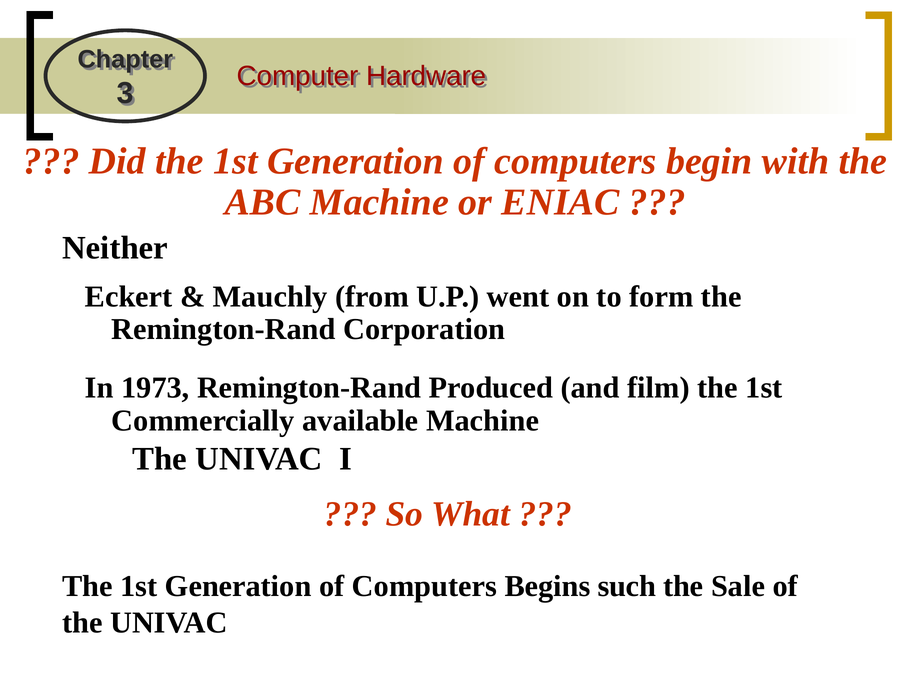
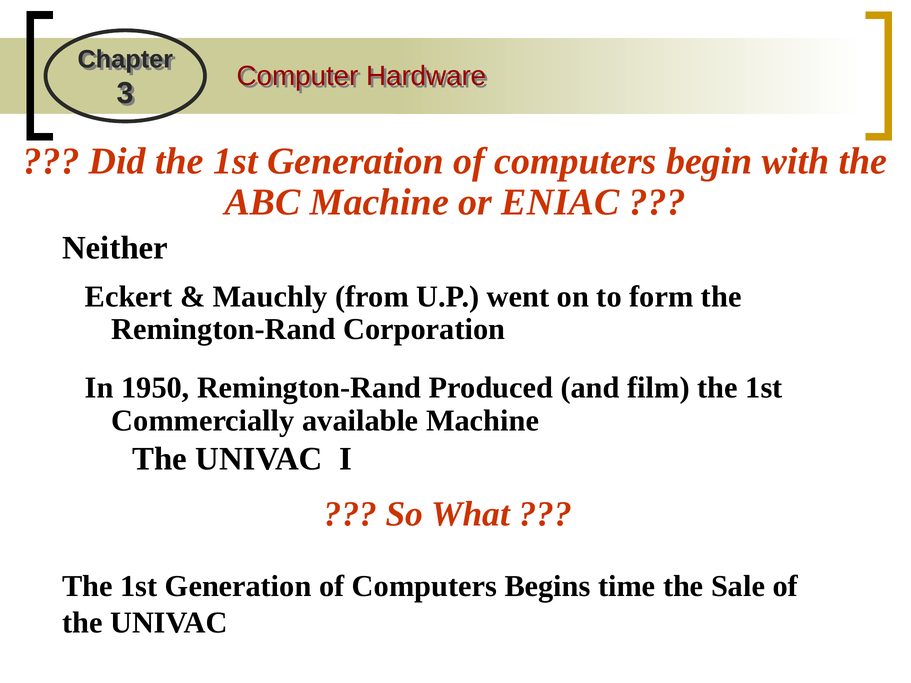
1973: 1973 -> 1950
such: such -> time
